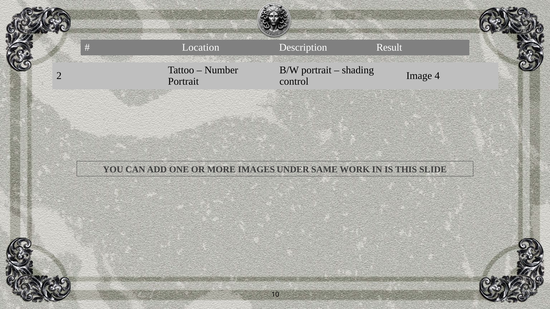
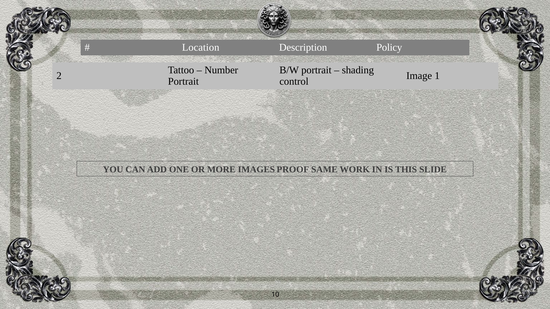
Result: Result -> Policy
4: 4 -> 1
UNDER: UNDER -> PROOF
